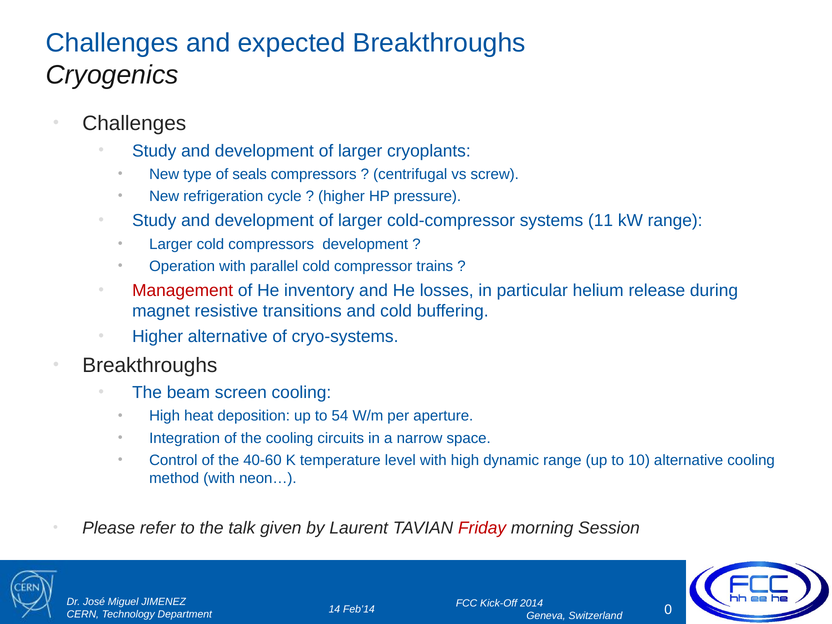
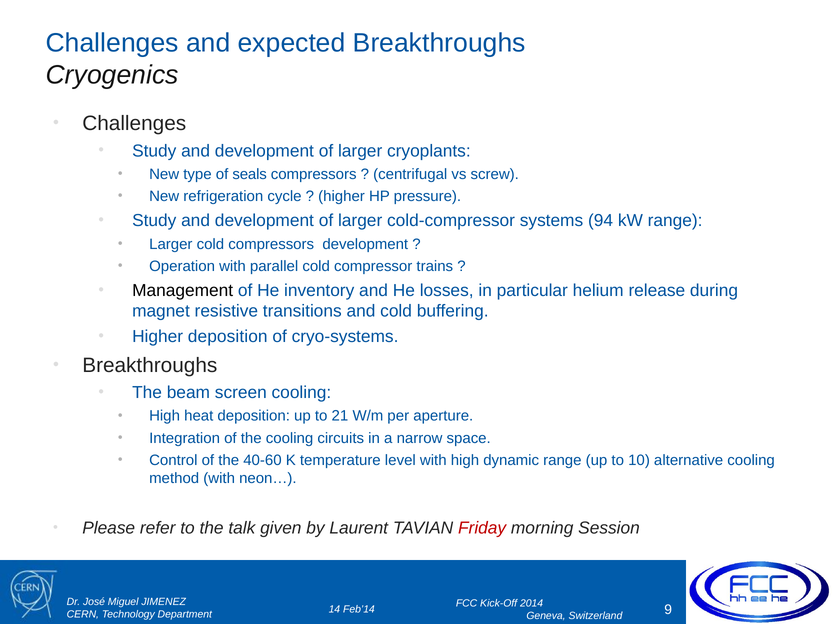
11: 11 -> 94
Management colour: red -> black
Higher alternative: alternative -> deposition
54: 54 -> 21
0: 0 -> 9
